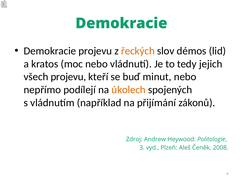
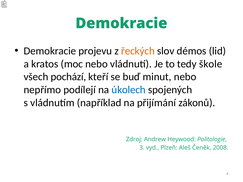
jejich: jejich -> škole
všech projevu: projevu -> pochází
úkolech colour: orange -> blue
